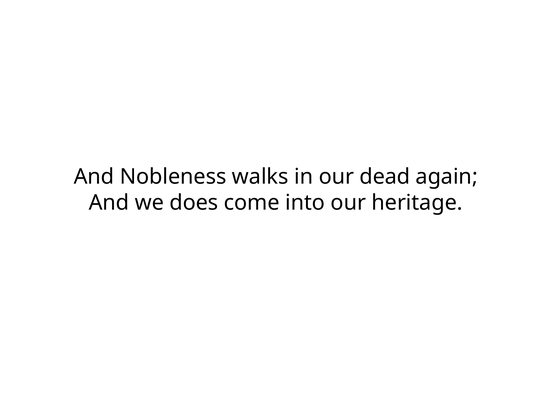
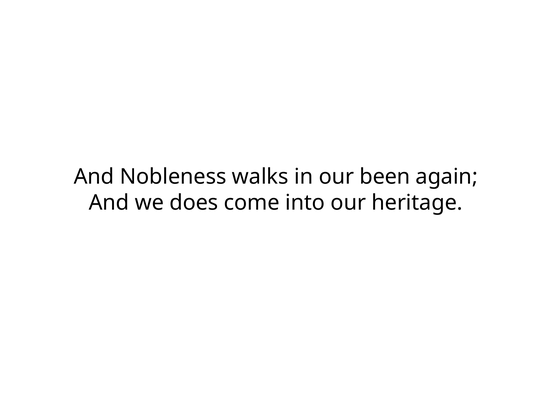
dead: dead -> been
